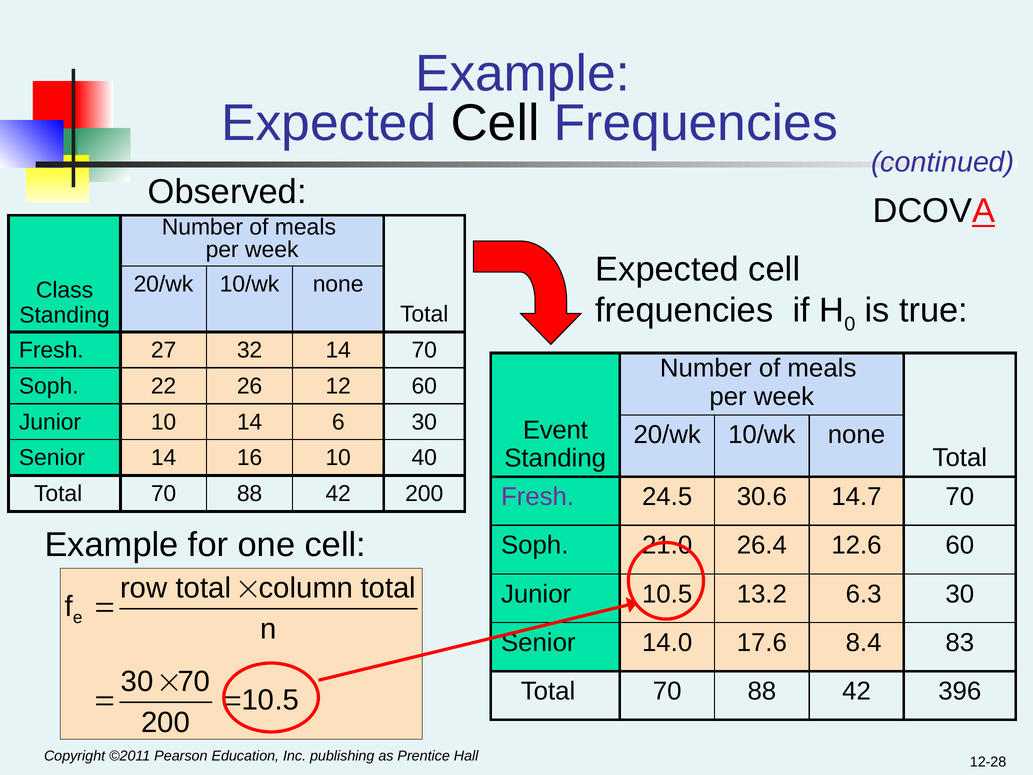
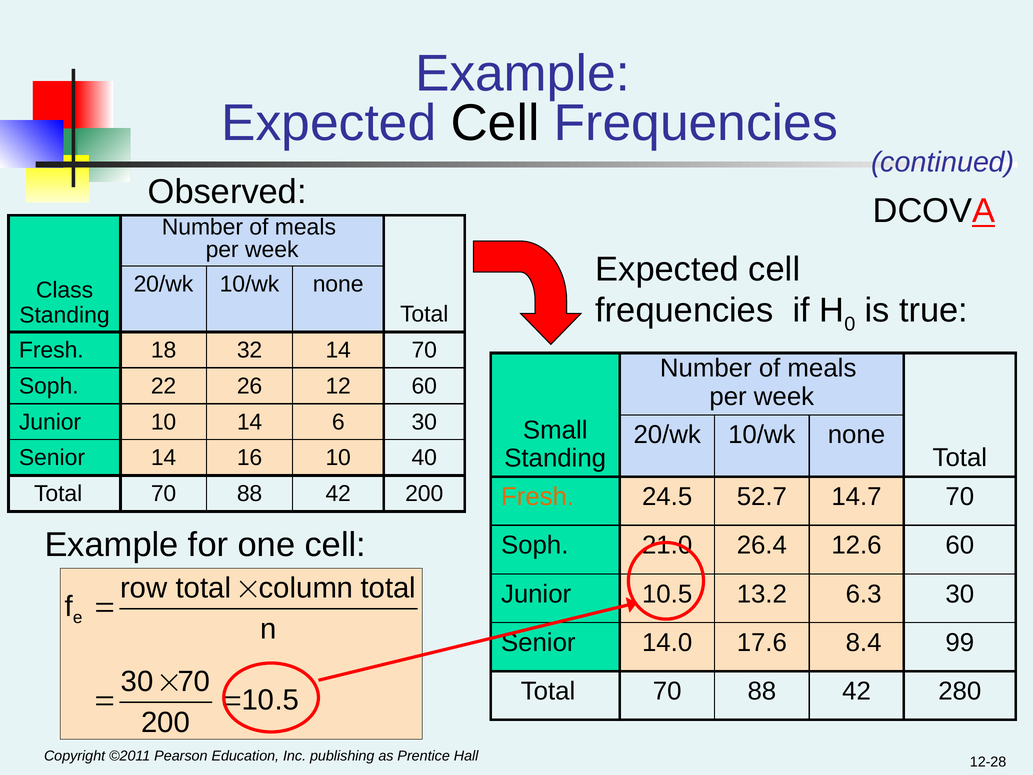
27: 27 -> 18
Event: Event -> Small
Fresh at (538, 497) colour: purple -> orange
30.6: 30.6 -> 52.7
83: 83 -> 99
396: 396 -> 280
